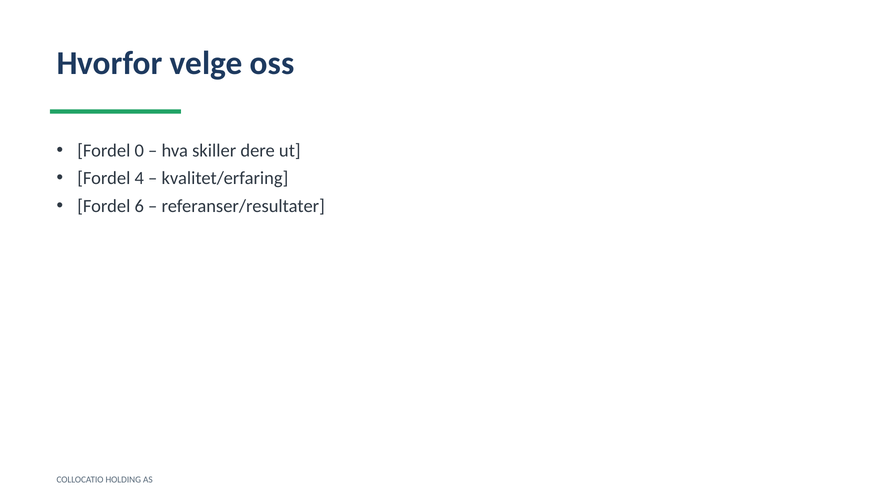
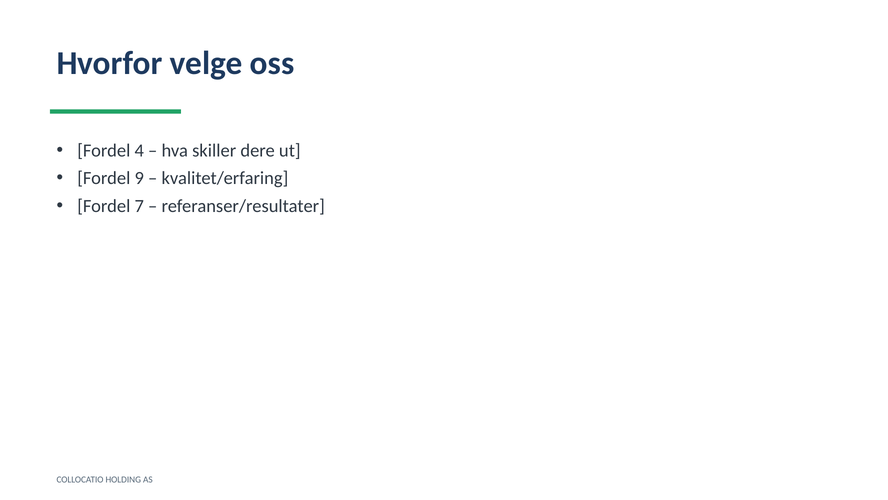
0: 0 -> 4
4: 4 -> 9
6: 6 -> 7
